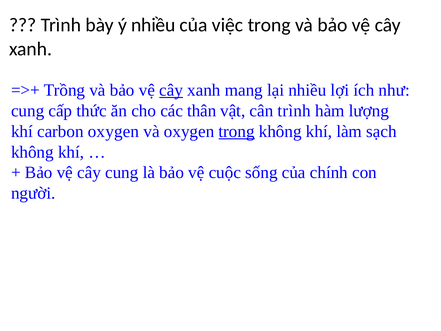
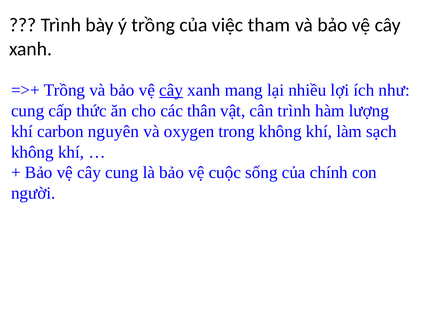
ý nhiều: nhiều -> trồng
việc trong: trong -> tham
carbon oxygen: oxygen -> nguyên
trong at (237, 131) underline: present -> none
